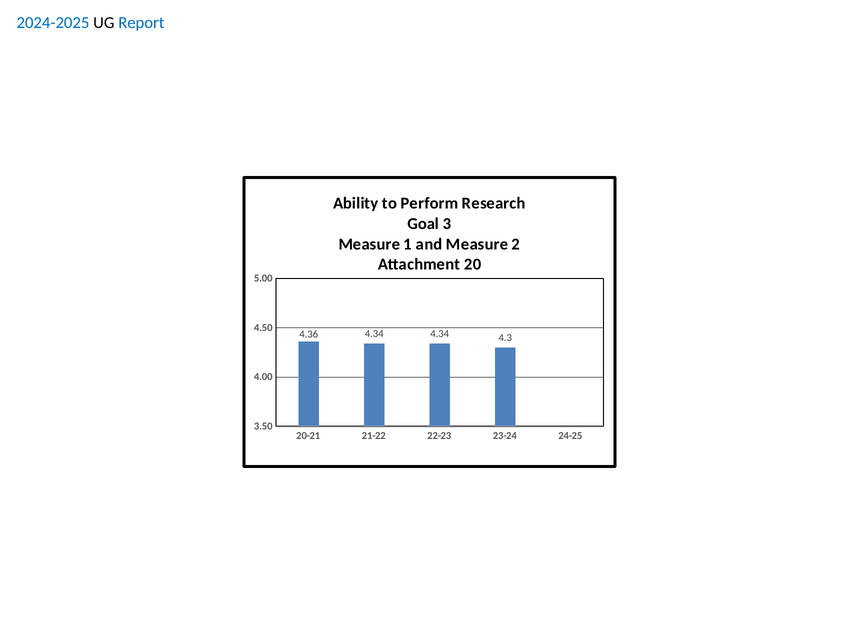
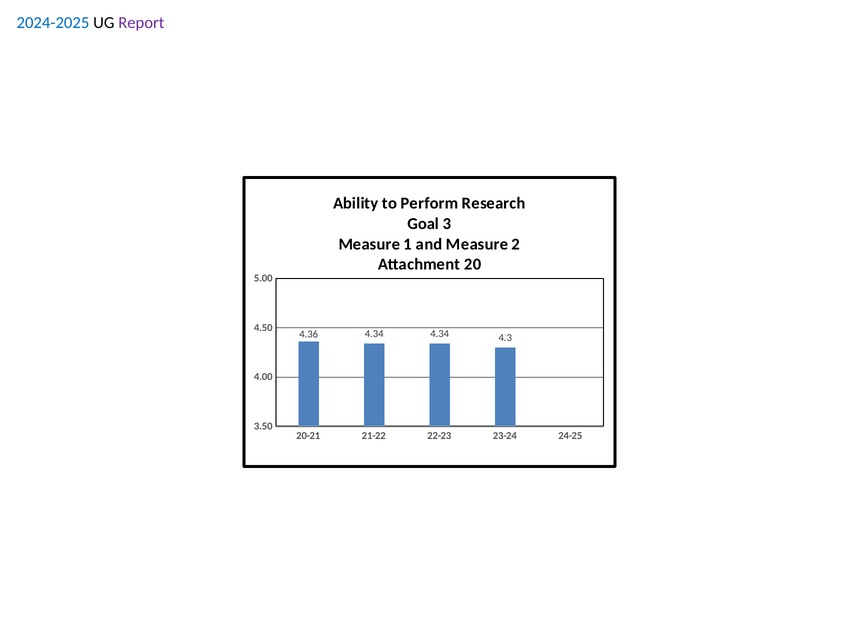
Report colour: blue -> purple
